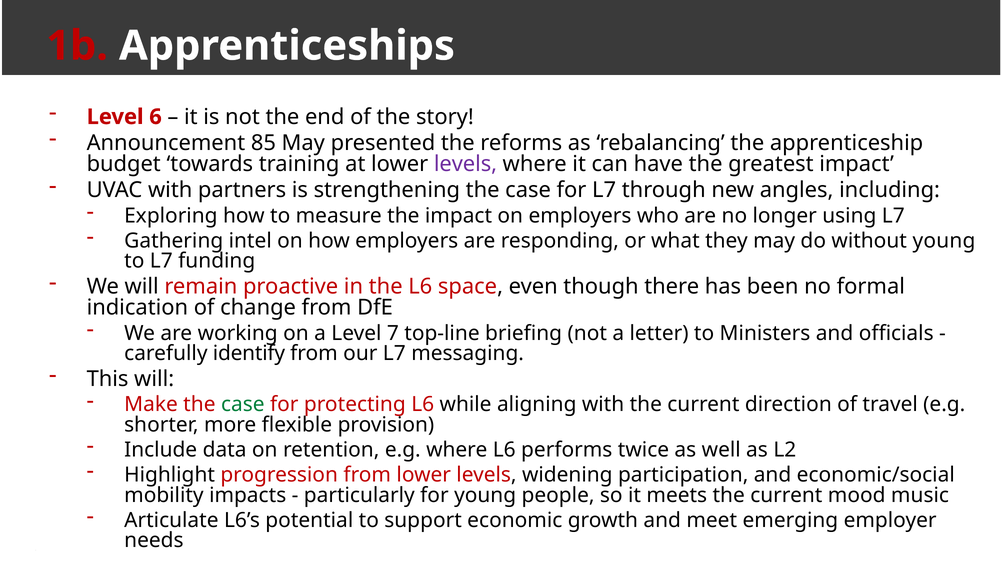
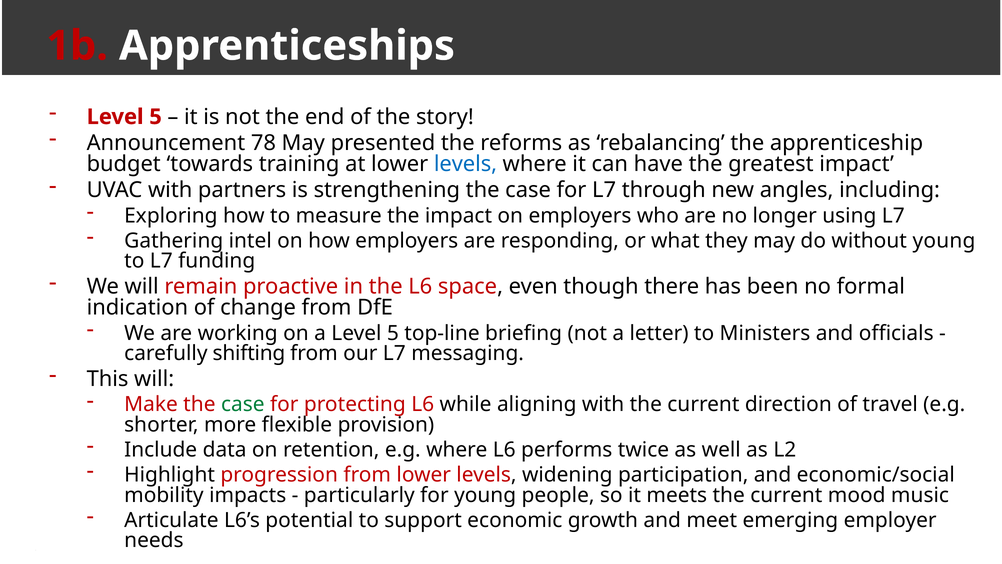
6 at (156, 117): 6 -> 5
85: 85 -> 78
levels at (465, 164) colour: purple -> blue
a Level 7: 7 -> 5
identify: identify -> shifting
